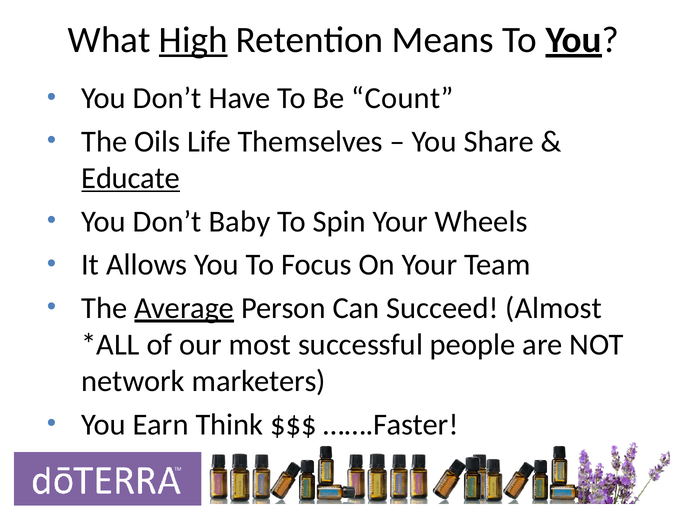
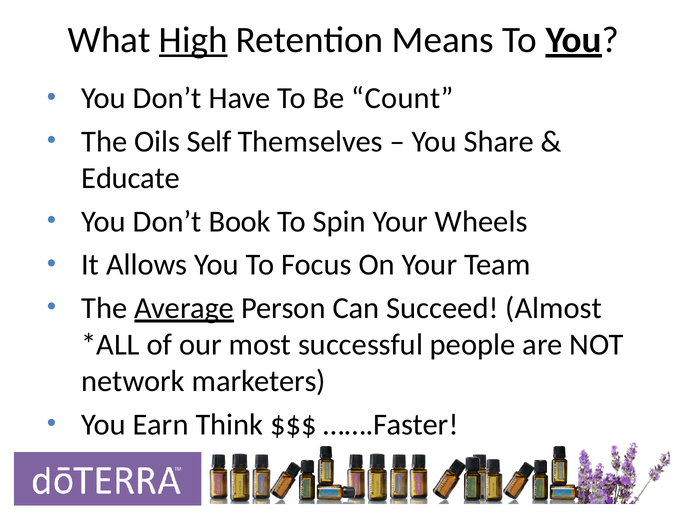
Life: Life -> Self
Educate underline: present -> none
Baby: Baby -> Book
